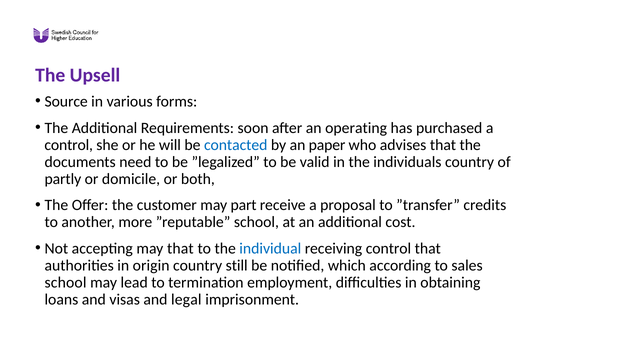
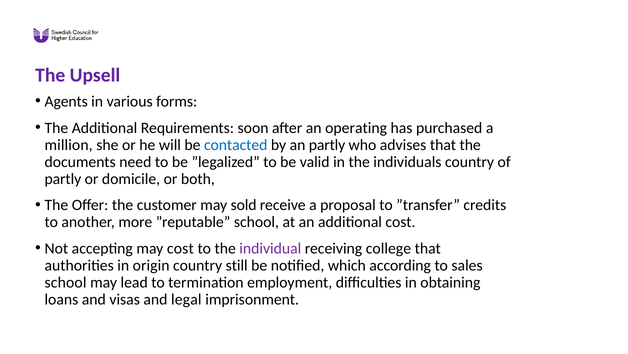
Source: Source -> Agents
control at (69, 145): control -> million
an paper: paper -> partly
part: part -> sold
may that: that -> cost
individual colour: blue -> purple
receiving control: control -> college
